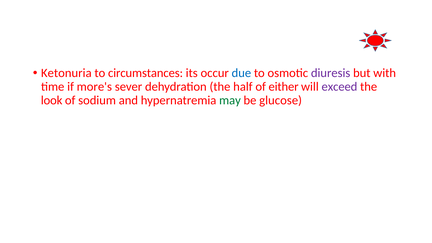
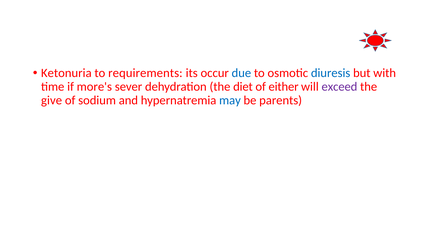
circumstances: circumstances -> requirements
diuresis colour: purple -> blue
half: half -> diet
look: look -> give
may colour: green -> blue
glucose: glucose -> parents
